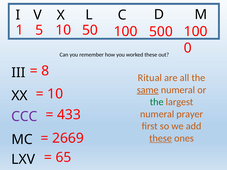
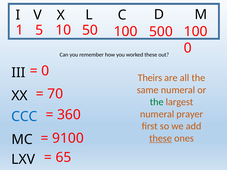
8 at (45, 71): 8 -> 0
Ritual: Ritual -> Theirs
same underline: present -> none
10 at (55, 94): 10 -> 70
433: 433 -> 360
CCC colour: purple -> blue
2669: 2669 -> 9100
